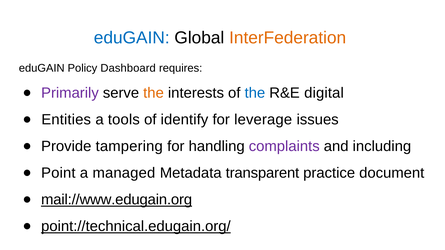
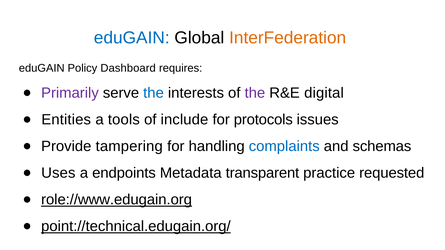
the at (154, 93) colour: orange -> blue
the at (255, 93) colour: blue -> purple
identify: identify -> include
leverage: leverage -> protocols
complaints colour: purple -> blue
including: including -> schemas
Point: Point -> Uses
managed: managed -> endpoints
document: document -> requested
mail://www.edugain.org: mail://www.edugain.org -> role://www.edugain.org
